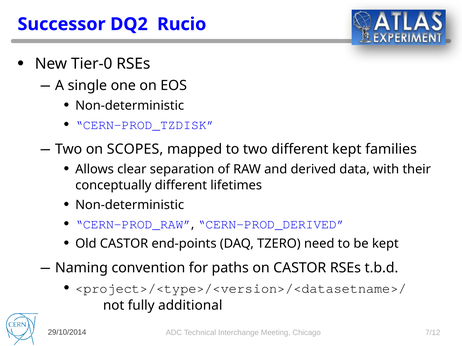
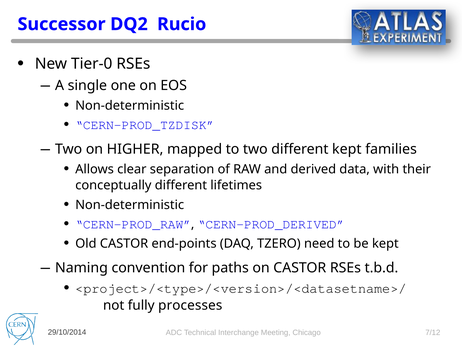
SCOPES: SCOPES -> HIGHER
additional: additional -> processes
